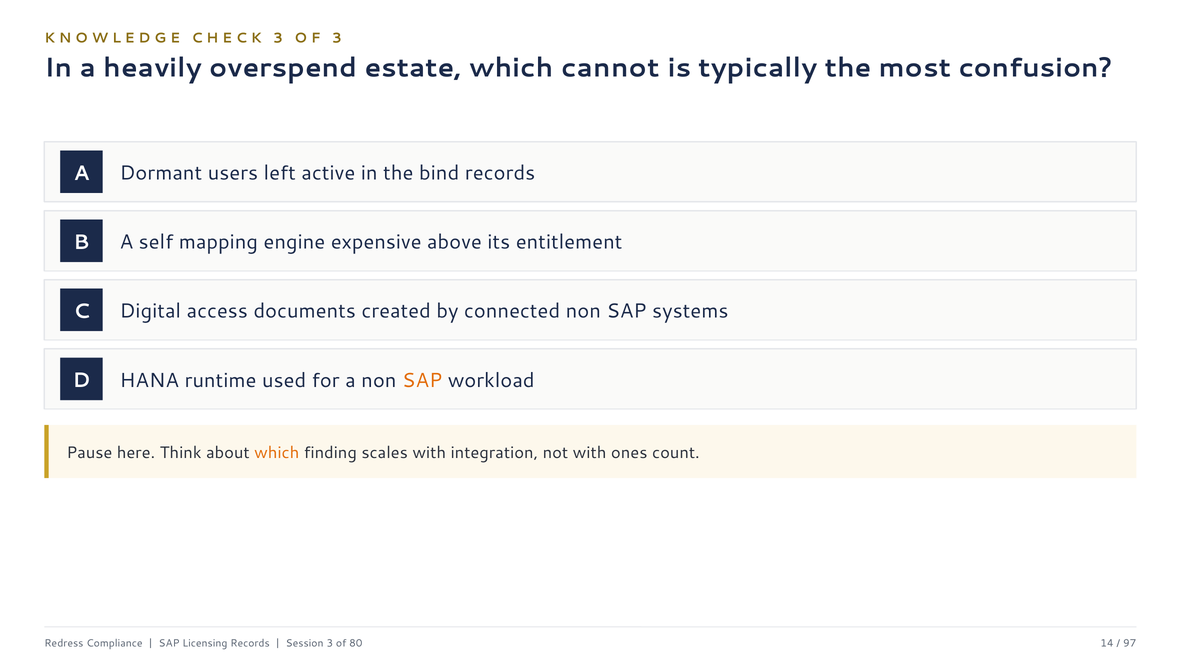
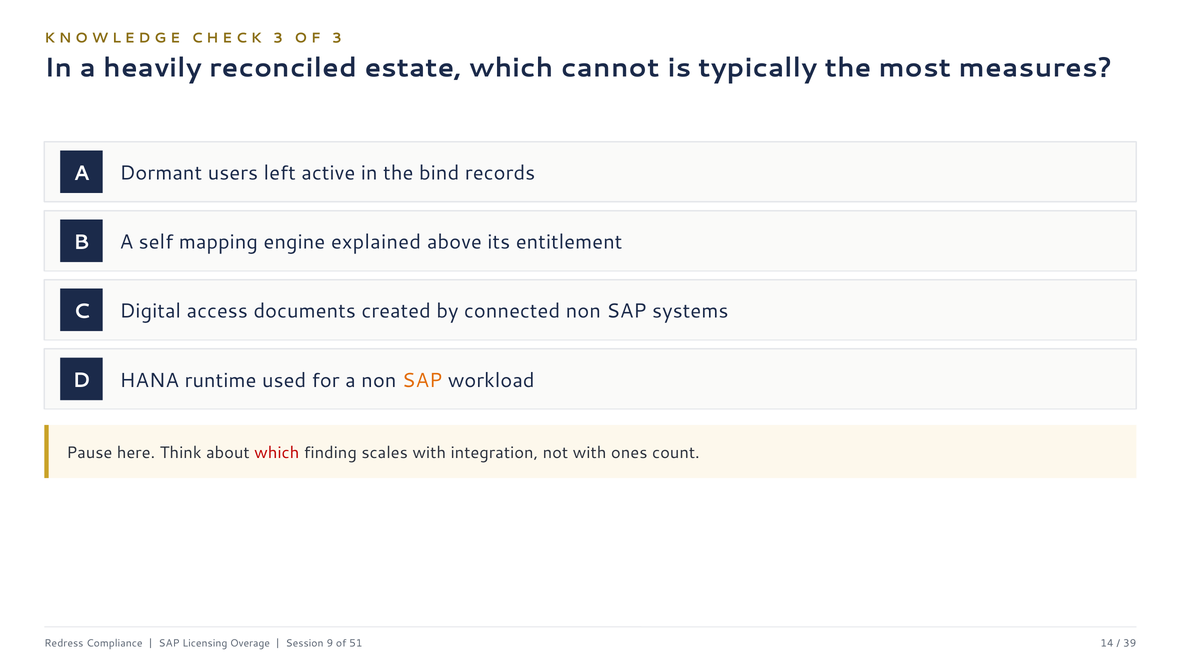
overspend: overspend -> reconciled
confusion: confusion -> measures
expensive: expensive -> explained
which at (277, 453) colour: orange -> red
Licensing Records: Records -> Overage
Session 3: 3 -> 9
80: 80 -> 51
97: 97 -> 39
